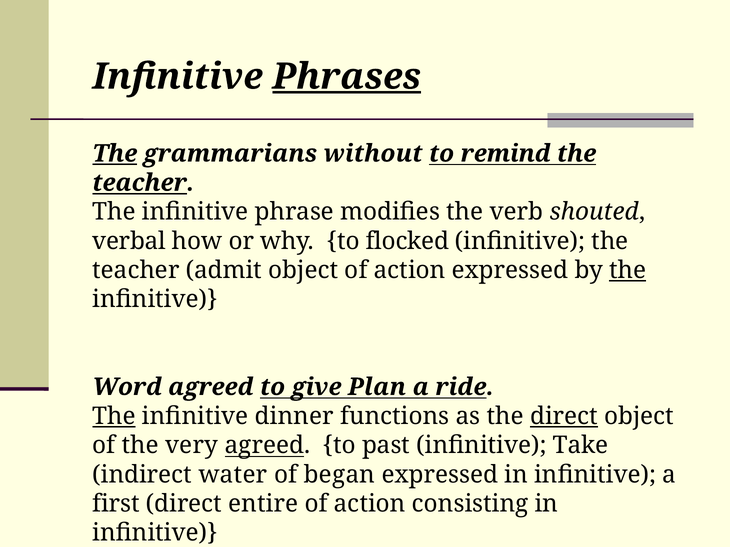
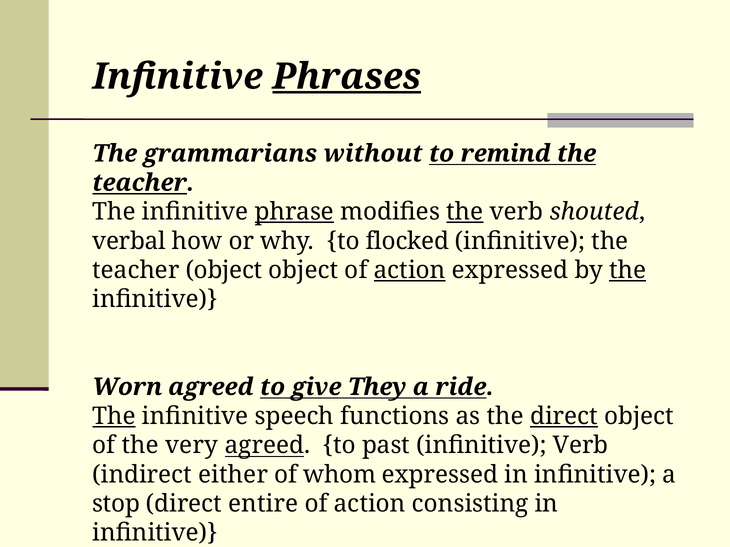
The at (115, 154) underline: present -> none
phrase underline: none -> present
the at (465, 212) underline: none -> present
teacher admit: admit -> object
action at (410, 271) underline: none -> present
Word: Word -> Worn
Plan: Plan -> They
dinner: dinner -> speech
infinitive Take: Take -> Verb
water: water -> either
began: began -> whom
first: first -> stop
